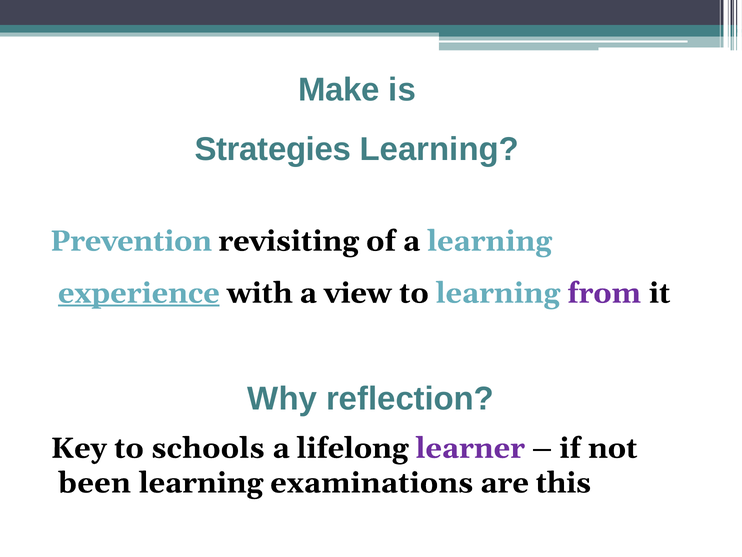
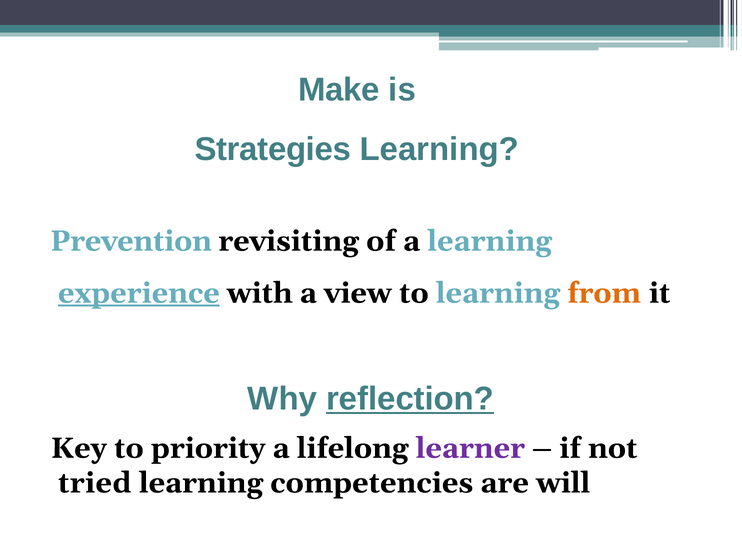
from colour: purple -> orange
reflection underline: none -> present
schools: schools -> priority
been: been -> tried
examinations: examinations -> competencies
this: this -> will
